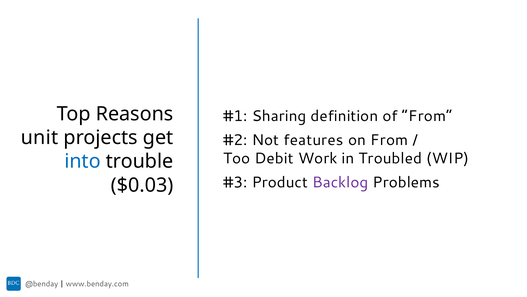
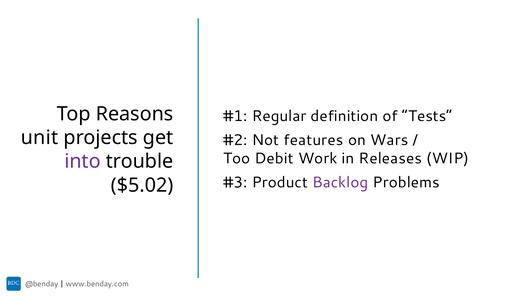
Sharing: Sharing -> Regular
of From: From -> Tests
on From: From -> Wars
Troubled: Troubled -> Releases
into colour: blue -> purple
$0.03: $0.03 -> $5.02
